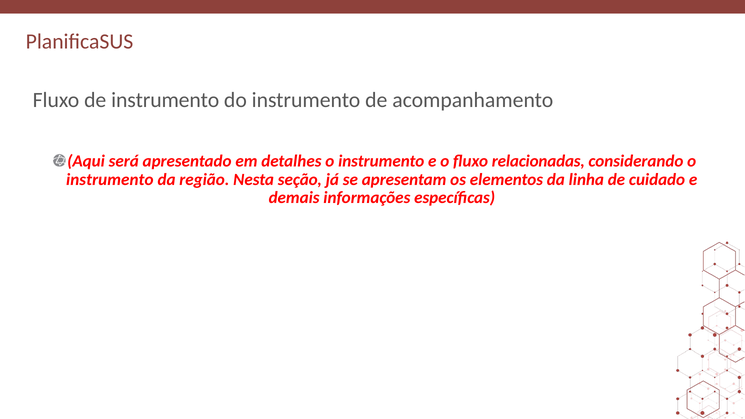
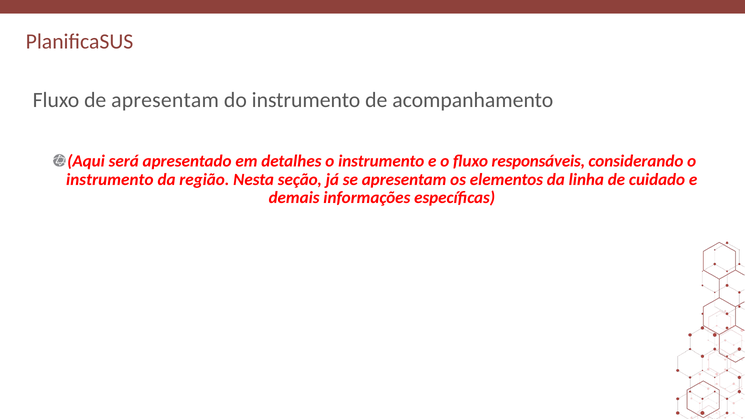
de instrumento: instrumento -> apresentam
relacionadas: relacionadas -> responsáveis
